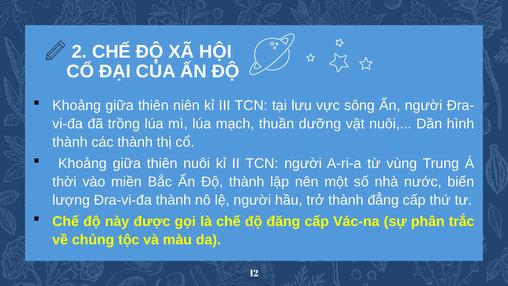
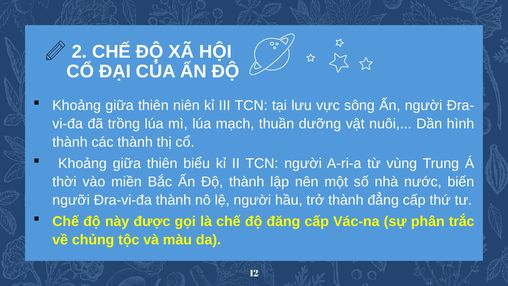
thiên nuôi: nuôi -> biểu
lượng: lượng -> ngưỡi
